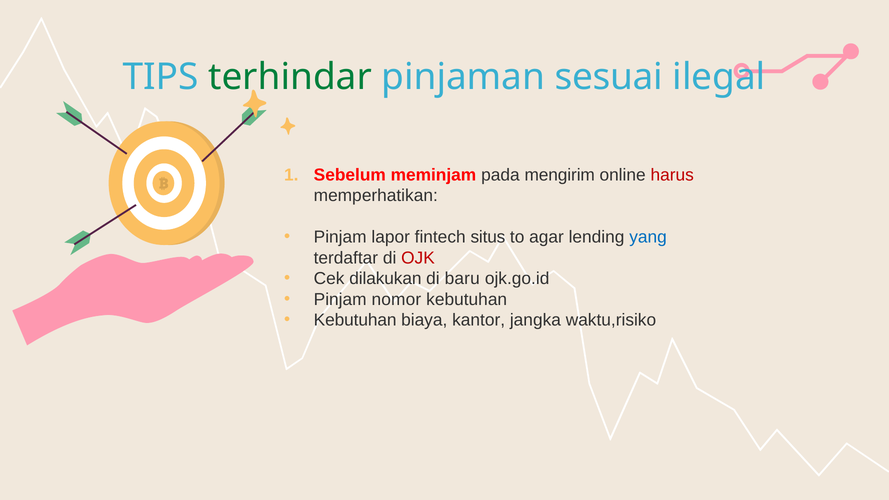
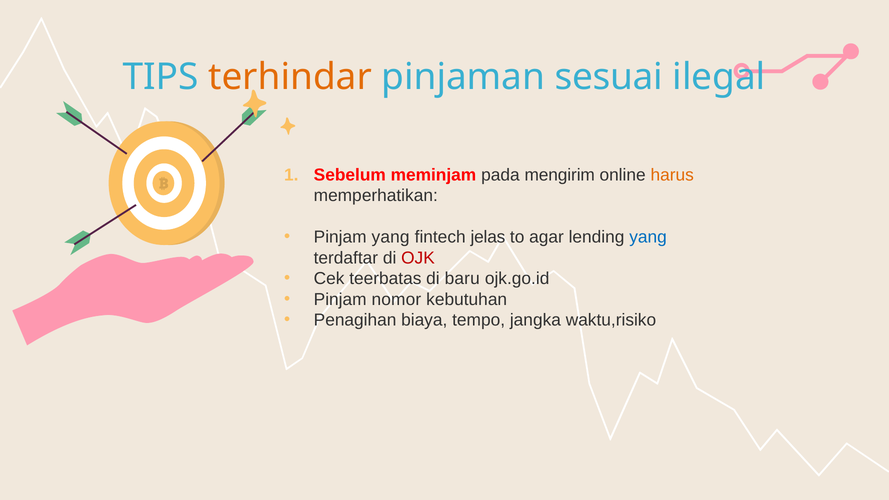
terhindar colour: green -> orange
harus colour: red -> orange
Pinjam lapor: lapor -> yang
situs: situs -> jelas
dilakukan: dilakukan -> teerbatas
Kebutuhan at (355, 320): Kebutuhan -> Penagihan
kantor: kantor -> tempo
